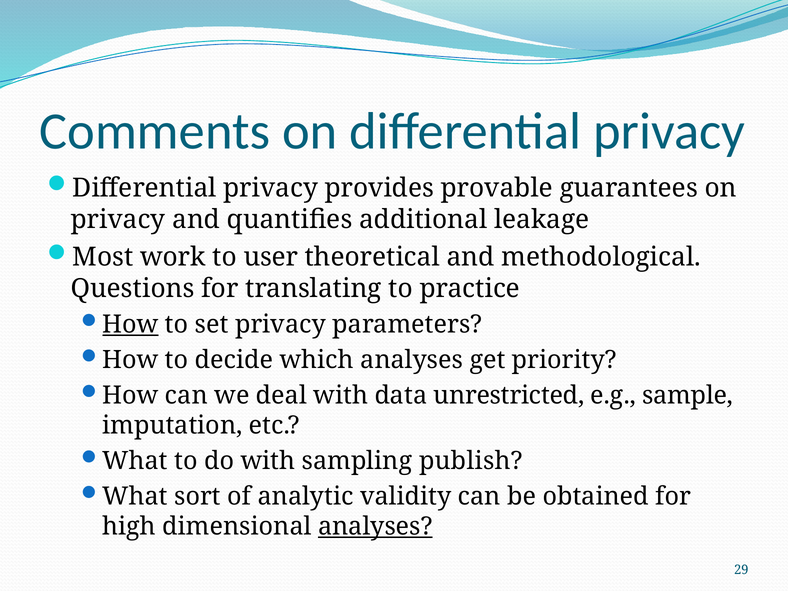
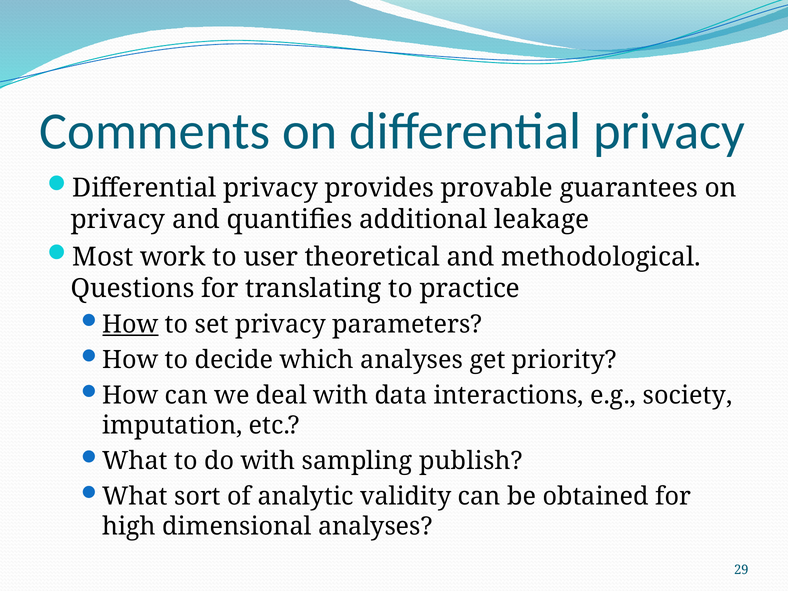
unrestricted: unrestricted -> interactions
sample: sample -> society
analyses at (375, 527) underline: present -> none
